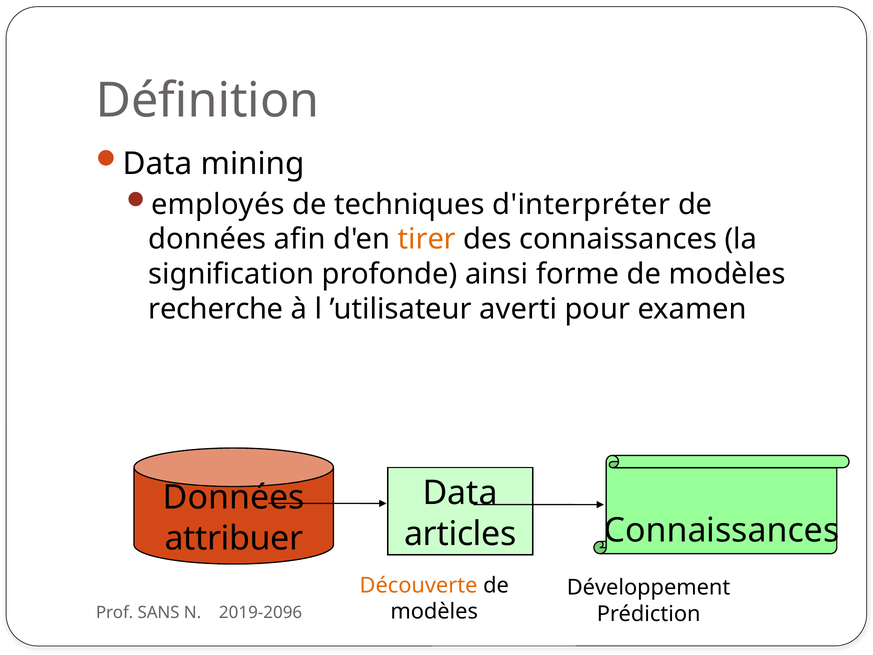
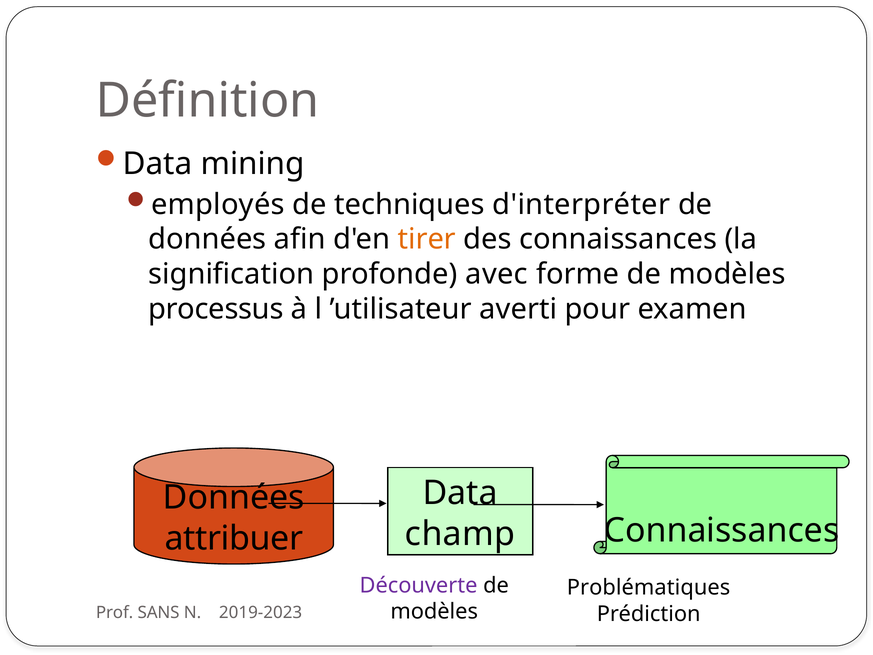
ainsi: ainsi -> avec
recherche: recherche -> processus
articles: articles -> champ
Découverte colour: orange -> purple
Développement: Développement -> Problématiques
2019-2096: 2019-2096 -> 2019-2023
